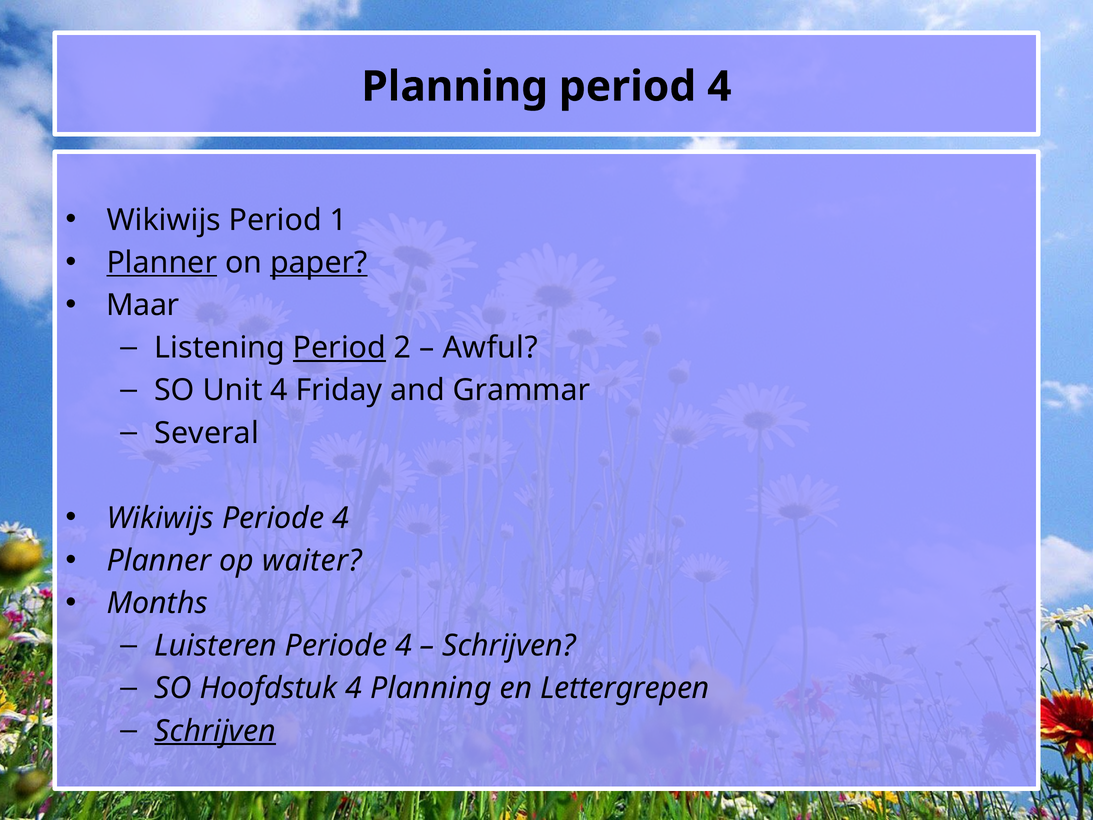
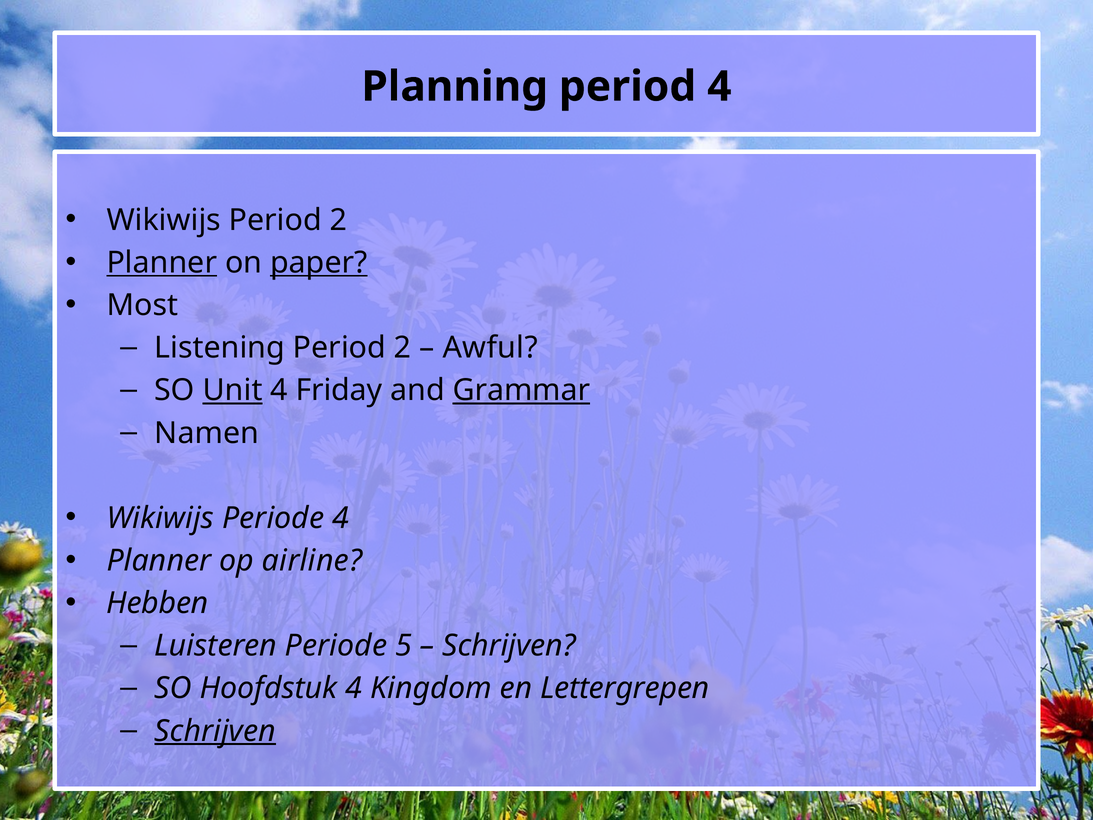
Wikiwijs Period 1: 1 -> 2
Maar: Maar -> Most
Period at (339, 348) underline: present -> none
Unit underline: none -> present
Grammar underline: none -> present
Several: Several -> Namen
waiter: waiter -> airline
Months: Months -> Hebben
Luisteren Periode 4: 4 -> 5
4 Planning: Planning -> Kingdom
